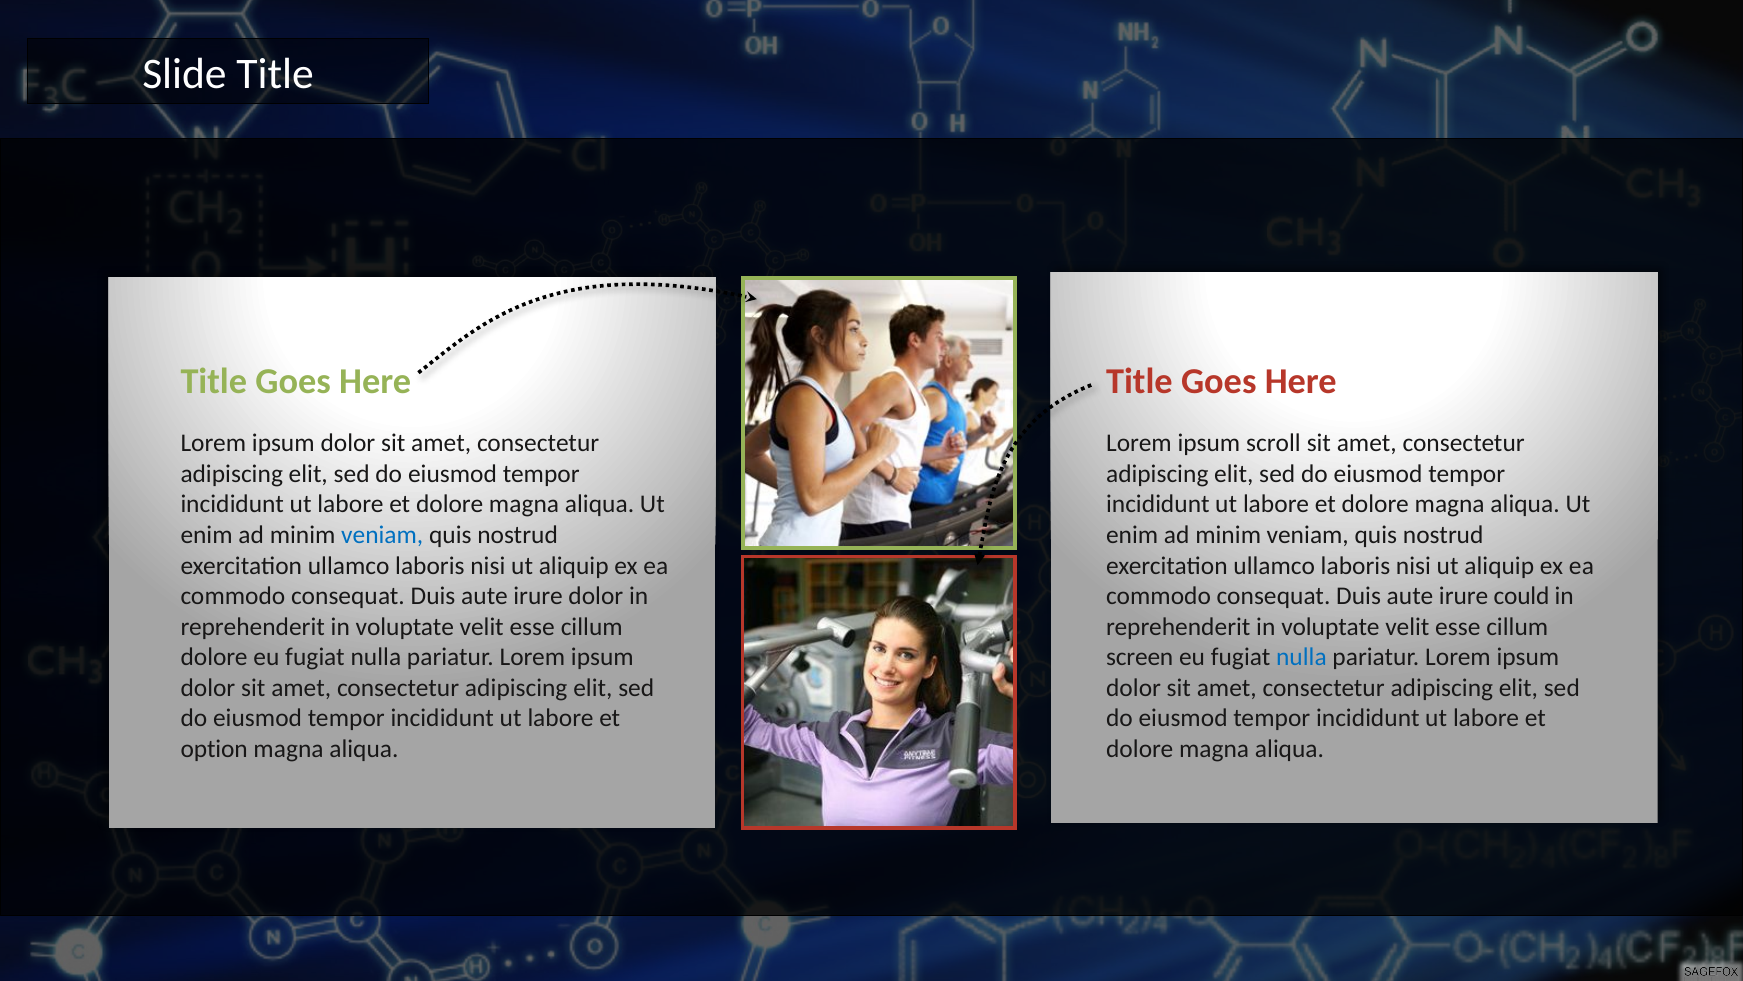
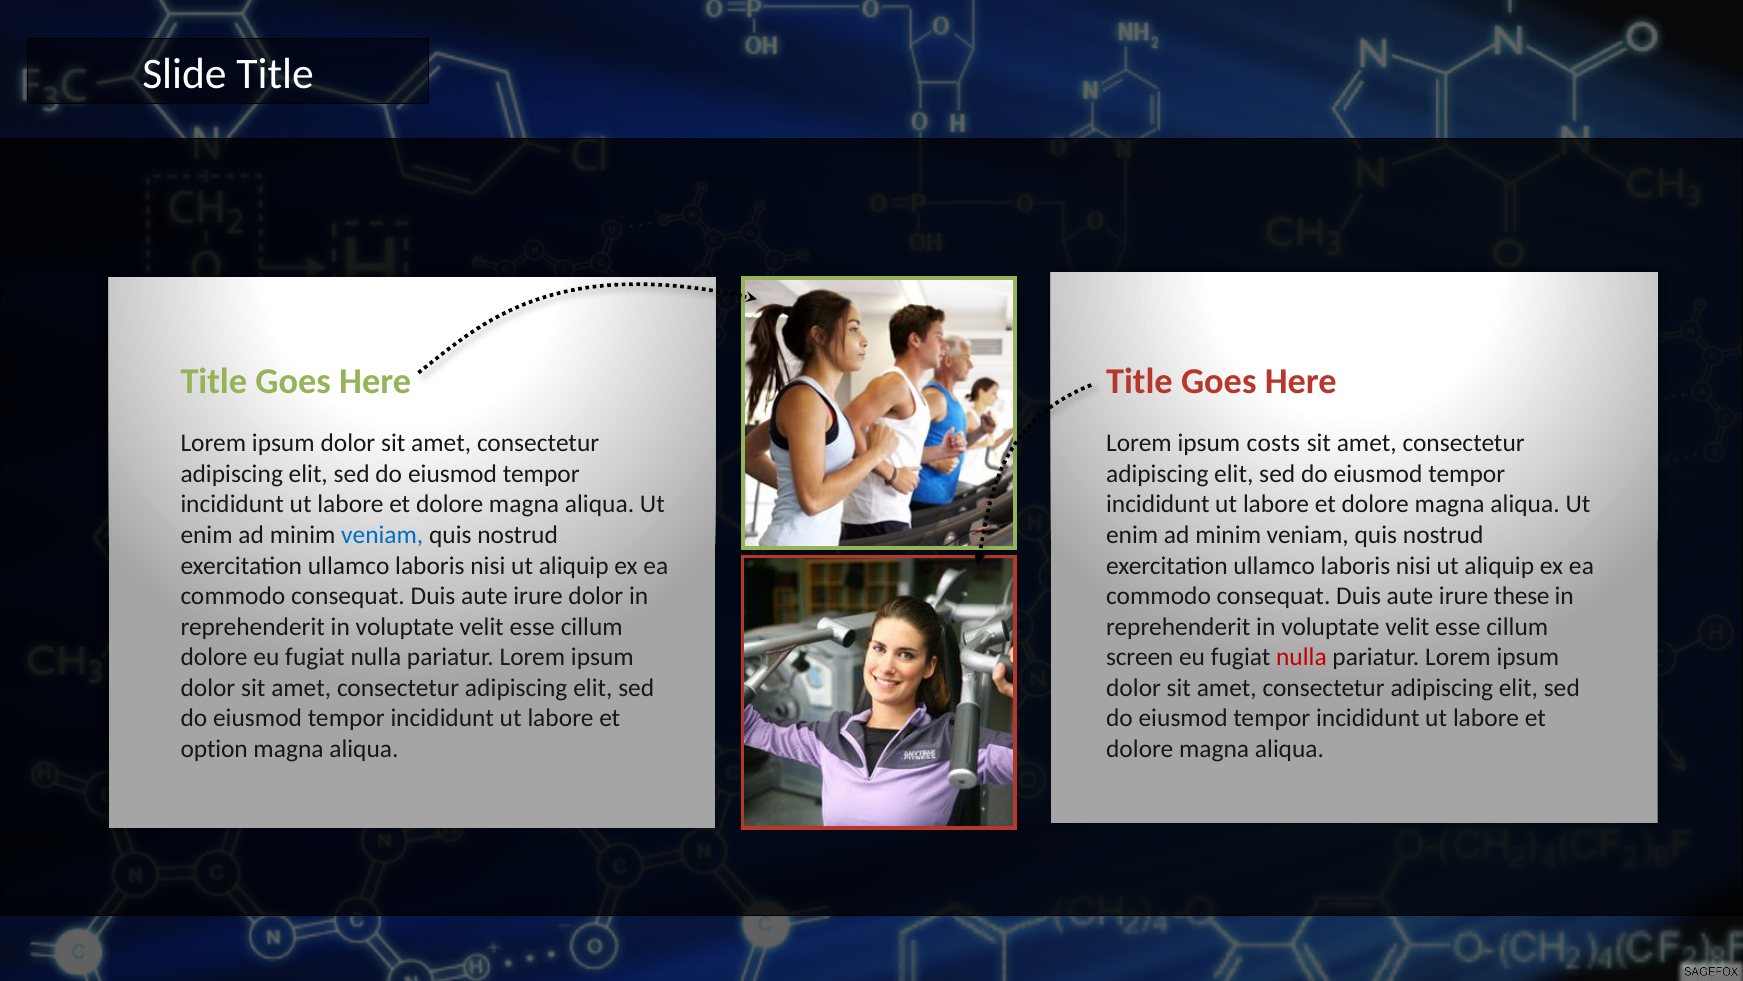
scroll: scroll -> costs
could: could -> these
nulla at (1301, 657) colour: blue -> red
